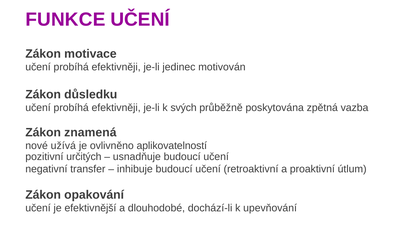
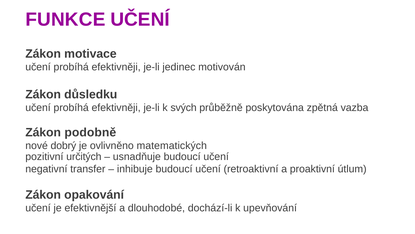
znamená: znamená -> podobně
užívá: užívá -> dobrý
aplikovatelností: aplikovatelností -> matematických
